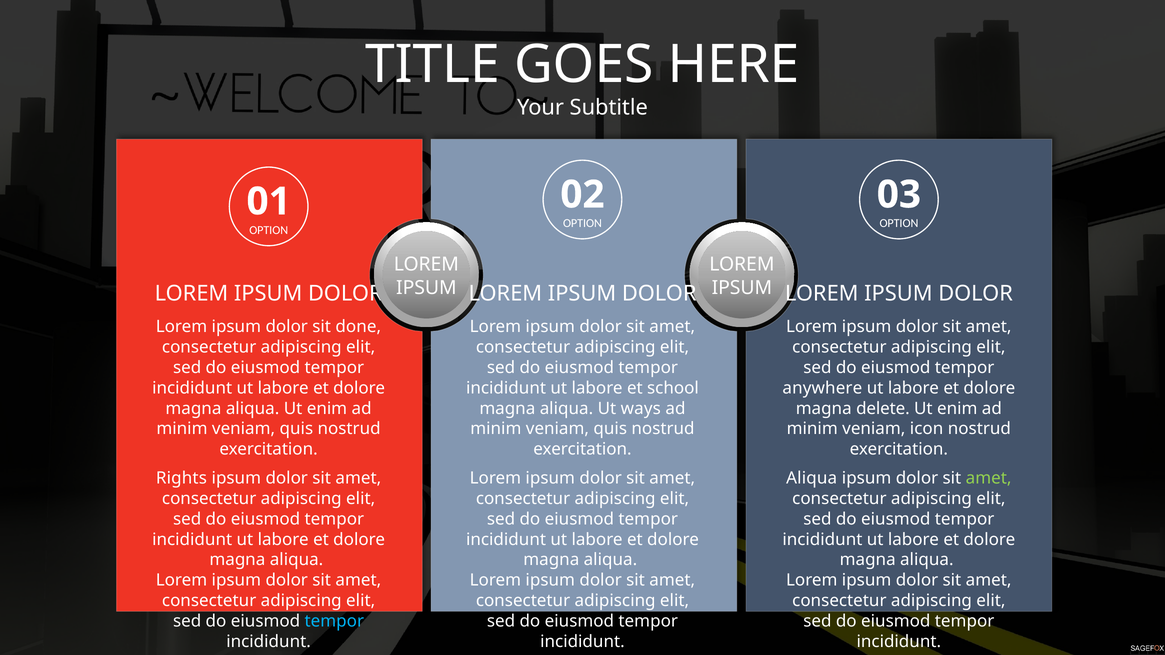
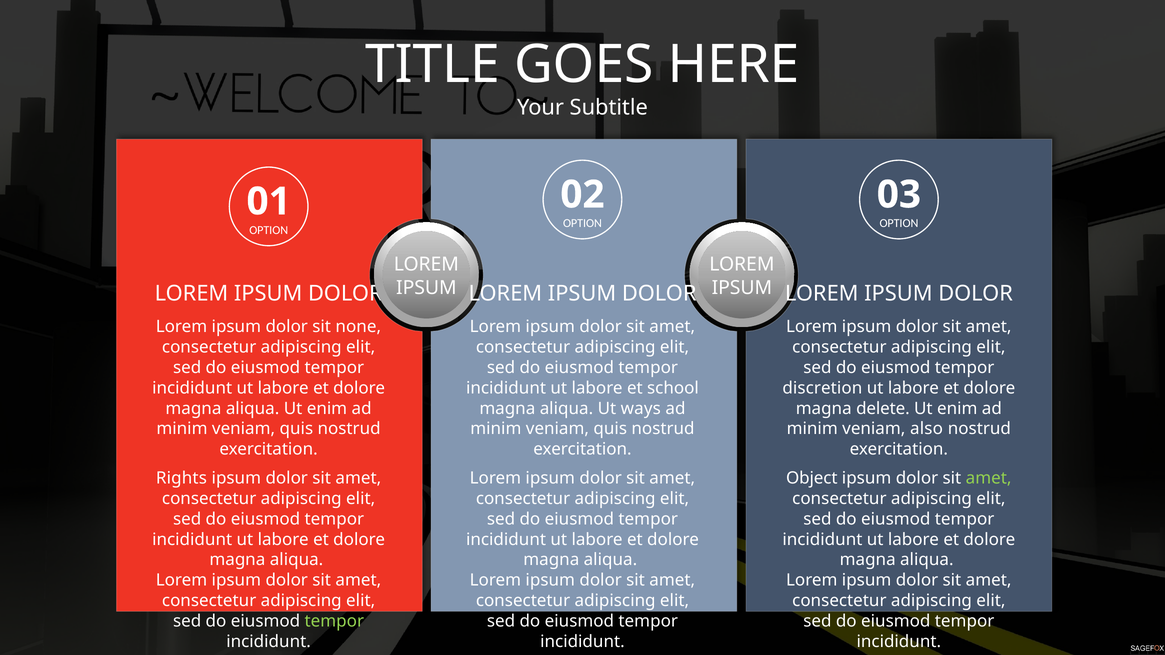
done: done -> none
anywhere: anywhere -> discretion
icon: icon -> also
Aliqua at (812, 479): Aliqua -> Object
tempor at (334, 621) colour: light blue -> light green
